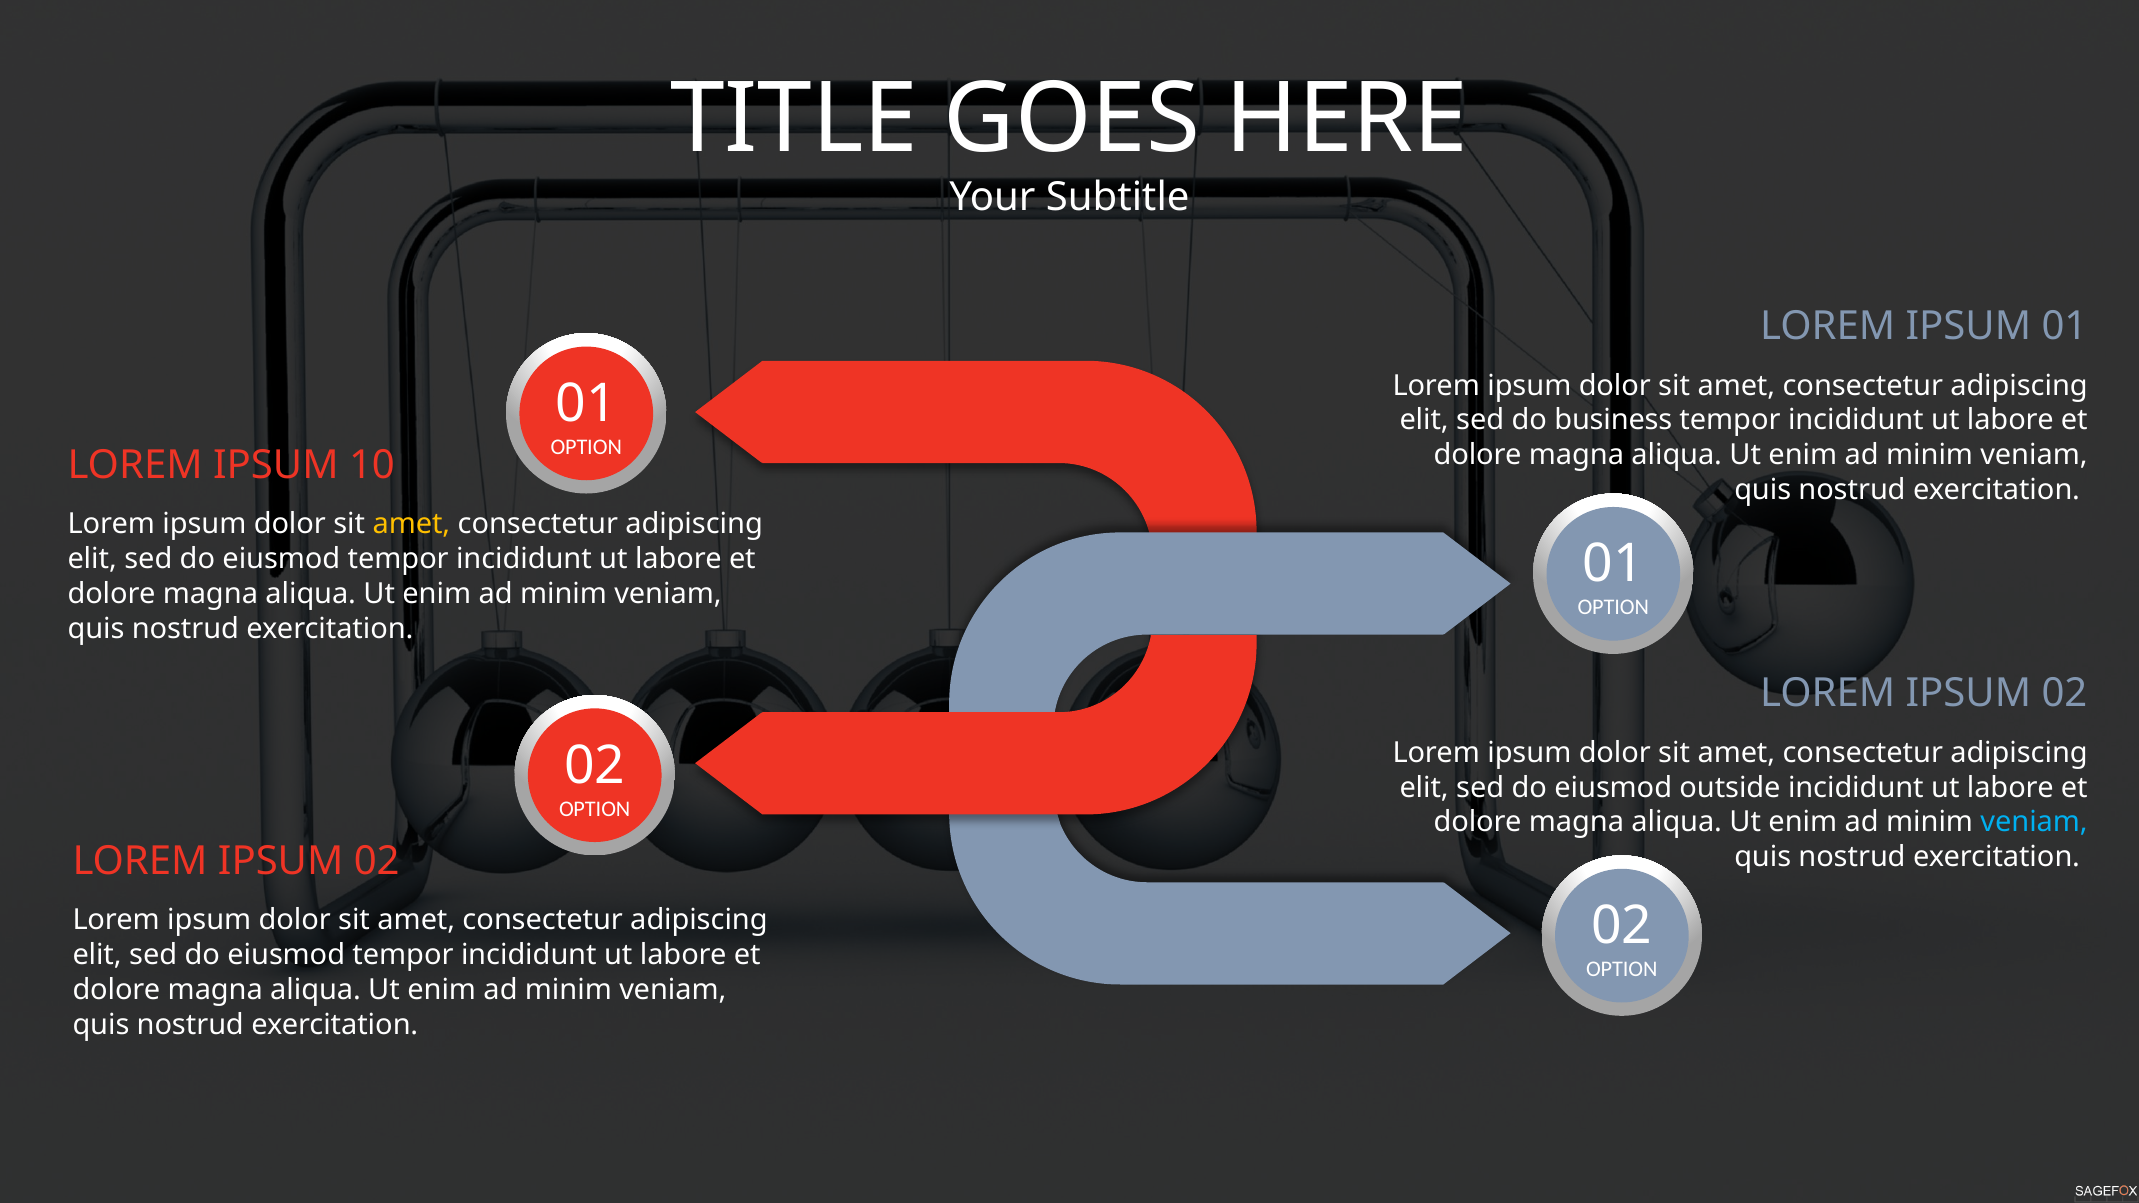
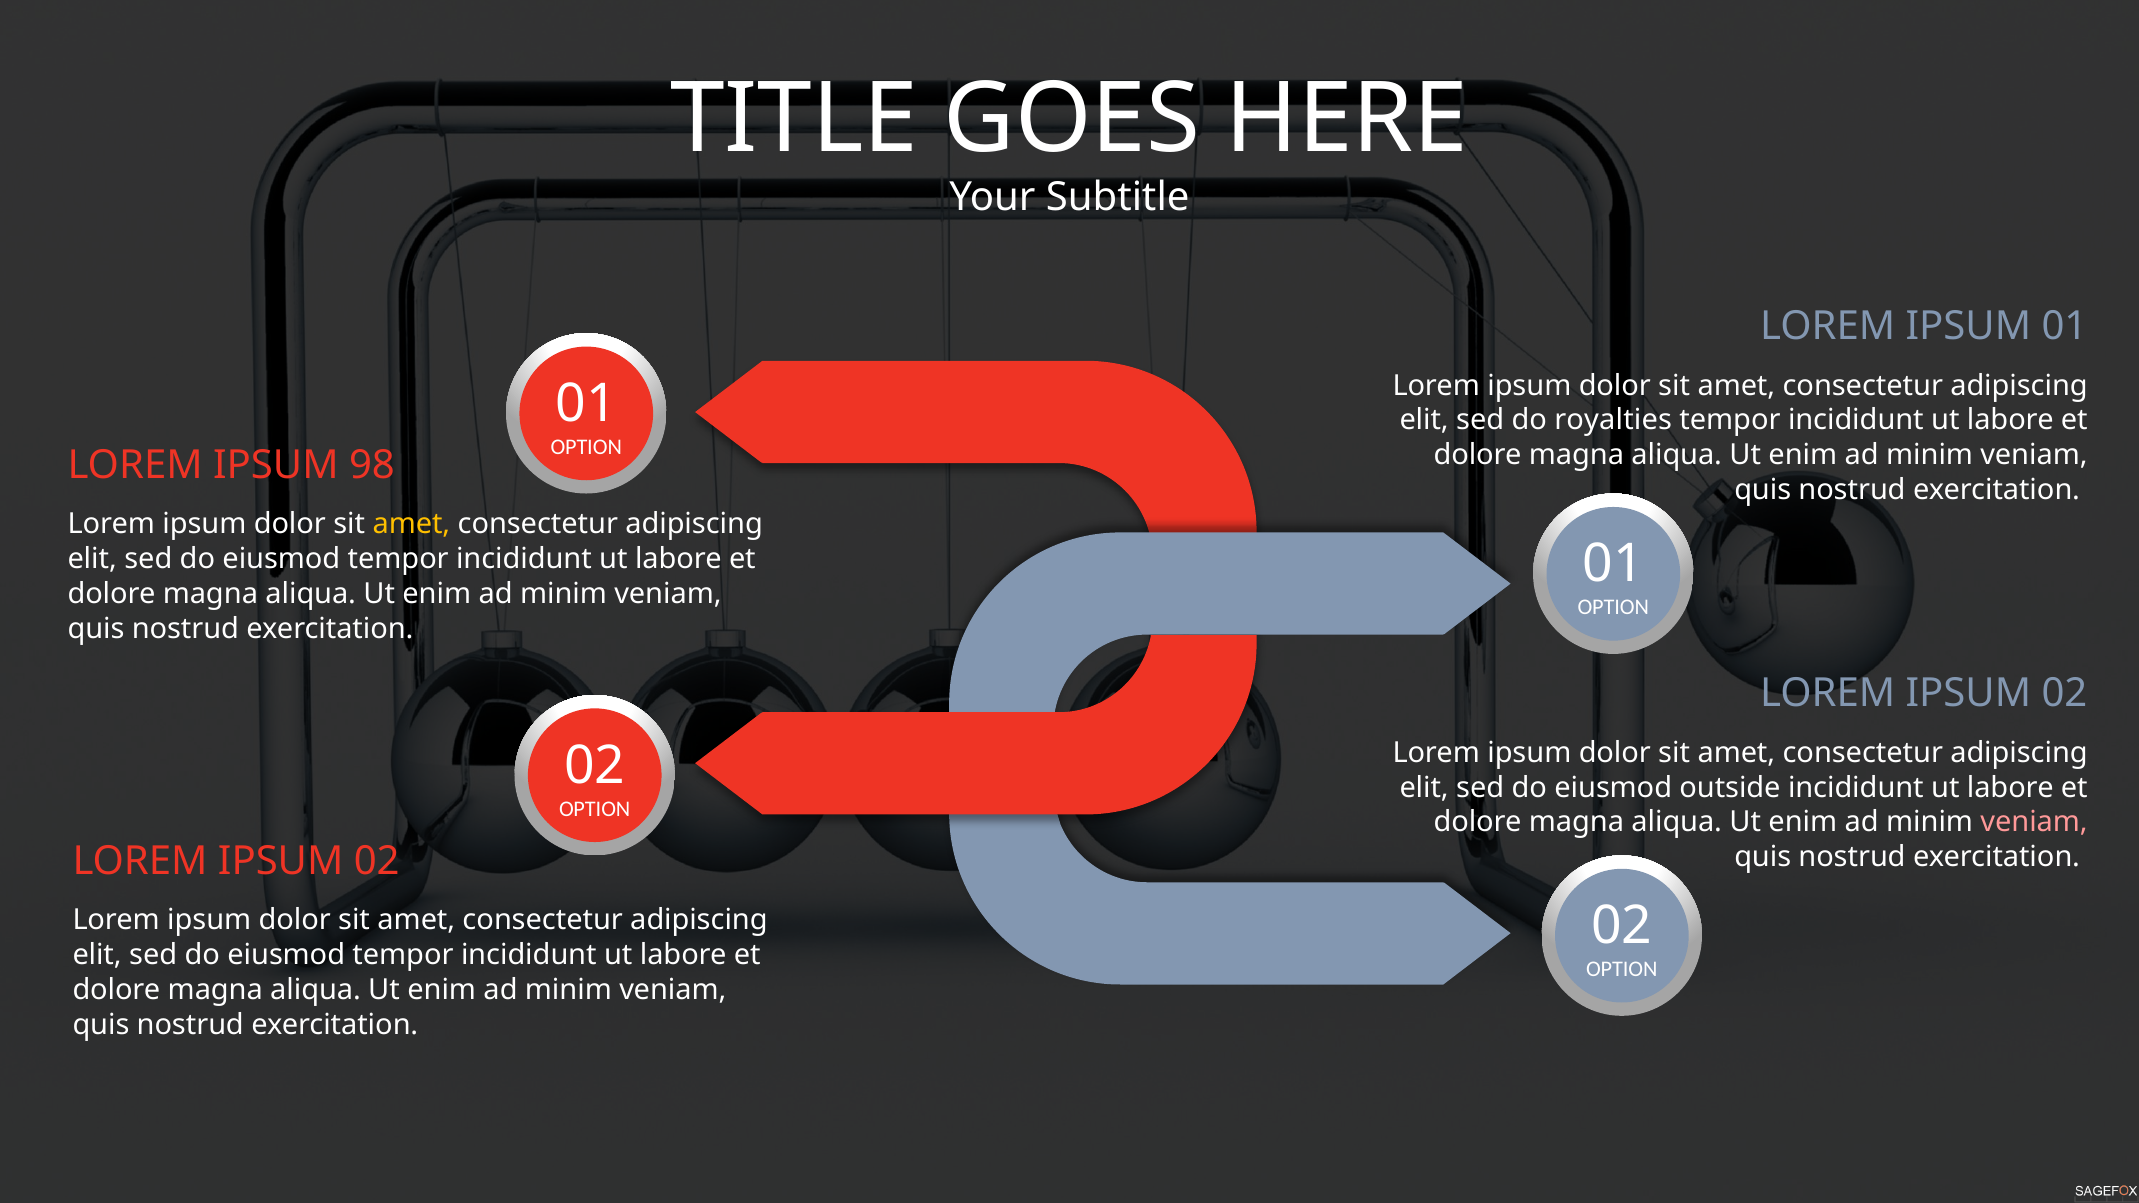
business: business -> royalties
10: 10 -> 98
veniam at (2034, 822) colour: light blue -> pink
